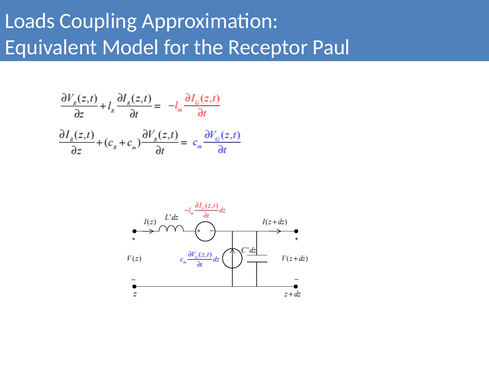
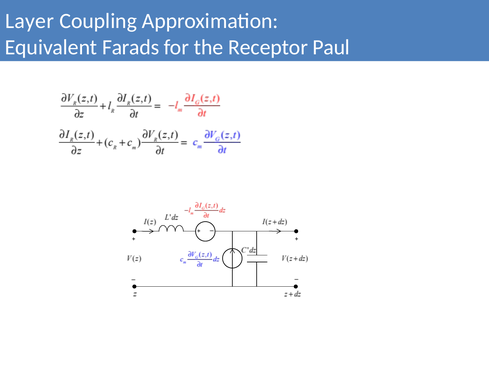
Loads: Loads -> Layer
Model: Model -> Farads
